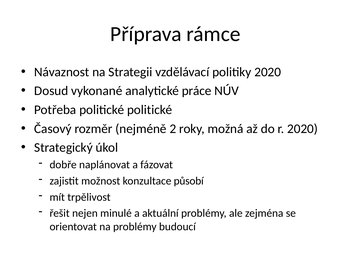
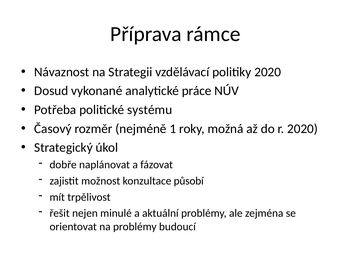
politické politické: politické -> systému
2: 2 -> 1
